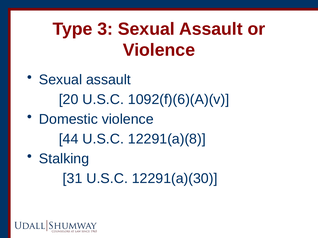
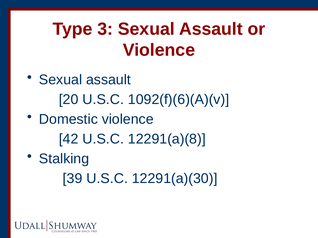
44: 44 -> 42
31: 31 -> 39
